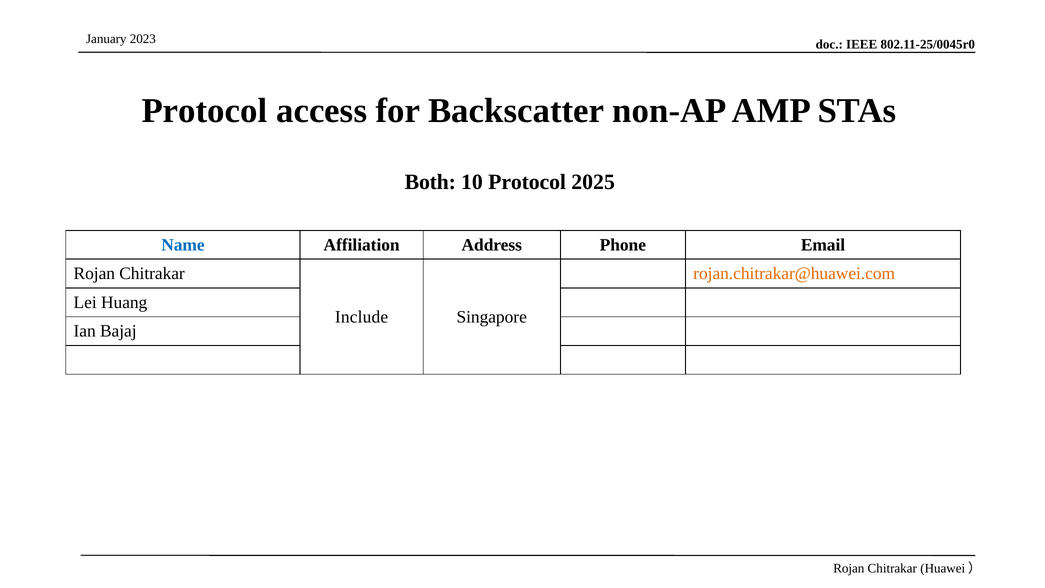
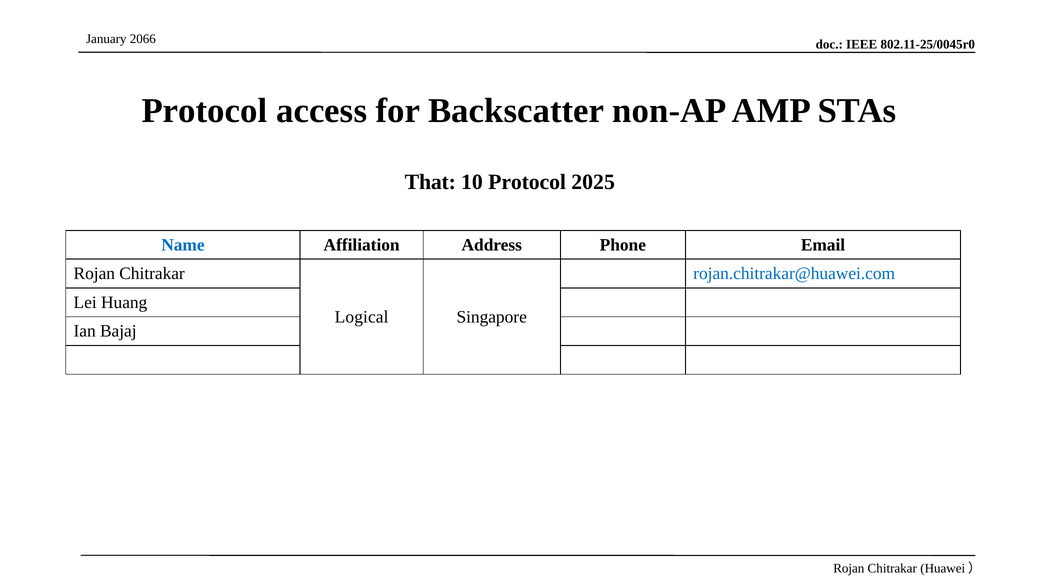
2023: 2023 -> 2066
Both: Both -> That
rojan.chitrakar@huawei.com colour: orange -> blue
Include: Include -> Logical
